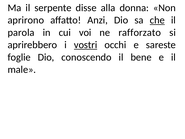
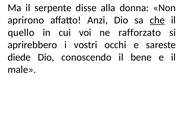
parola: parola -> quello
vostri underline: present -> none
foglie: foglie -> diede
